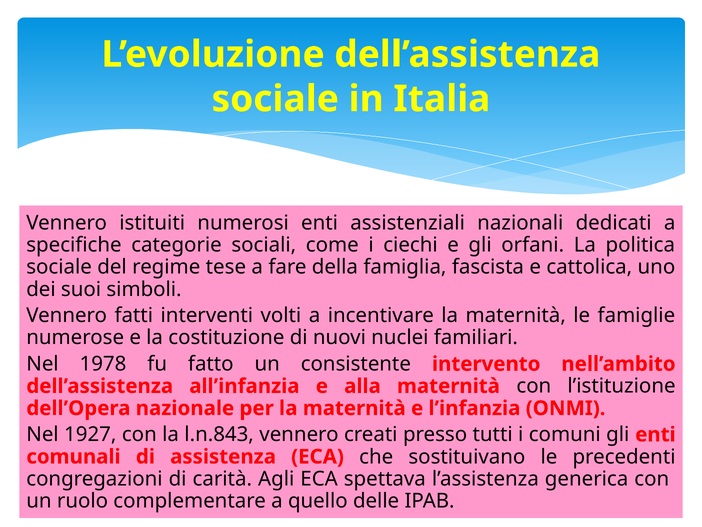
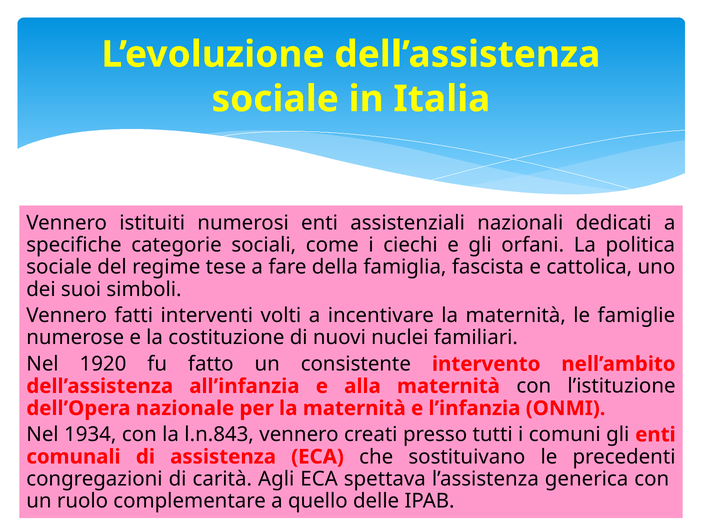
1978: 1978 -> 1920
1927: 1927 -> 1934
